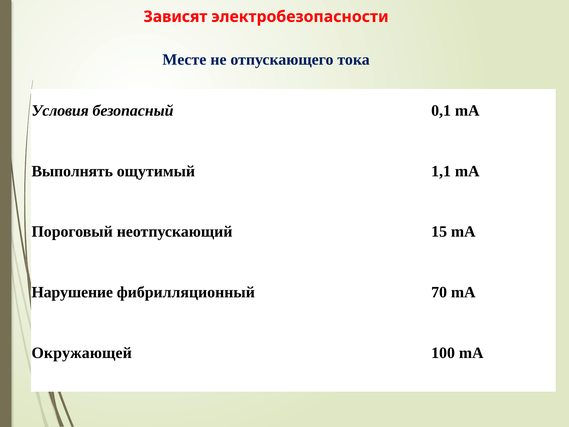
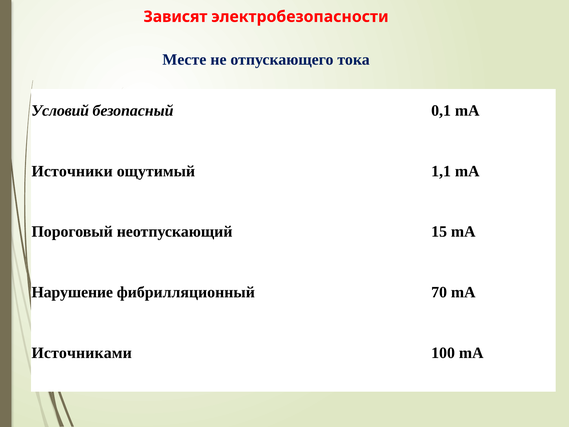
Условия: Условия -> Условий
Выполнять: Выполнять -> Источники
Окружающей: Окружающей -> Источниками
